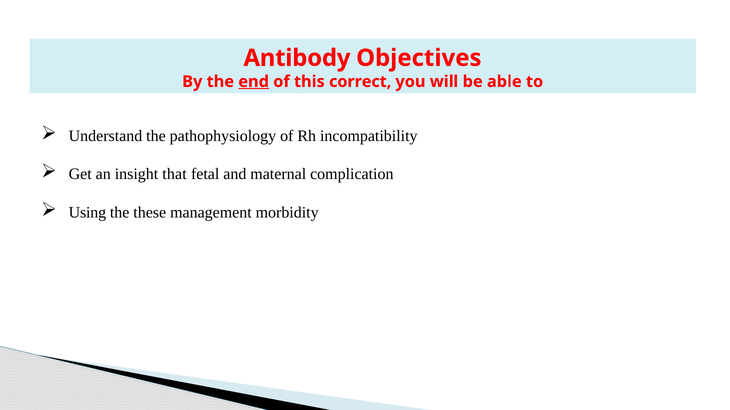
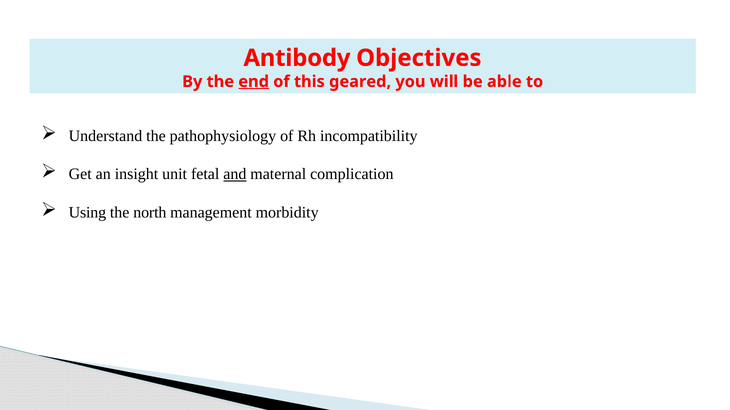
correct: correct -> geared
that: that -> unit
and underline: none -> present
these: these -> north
